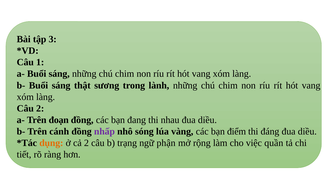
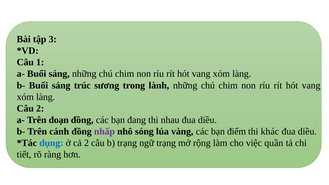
thật: thật -> trúc
đáng: đáng -> khác
dụng colour: orange -> blue
ngữ phận: phận -> trạng
